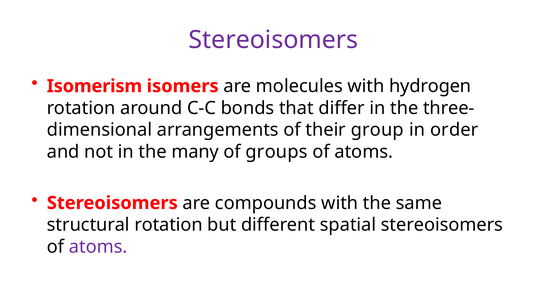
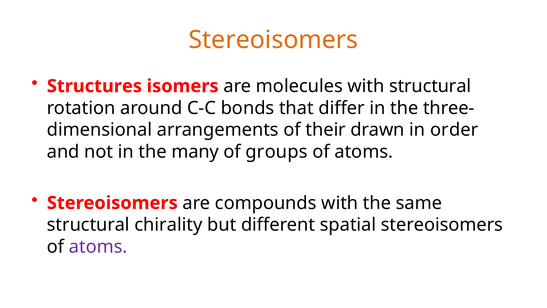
Stereoisomers at (273, 40) colour: purple -> orange
Isomerism: Isomerism -> Structures
with hydrogen: hydrogen -> structural
group: group -> drawn
structural rotation: rotation -> chirality
